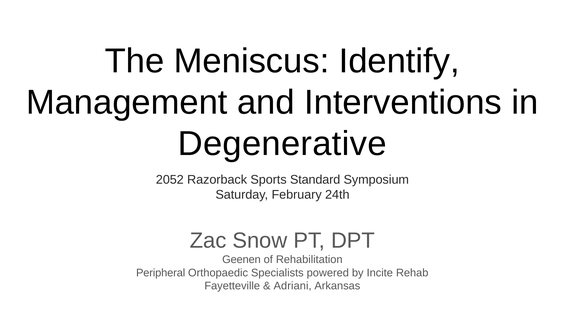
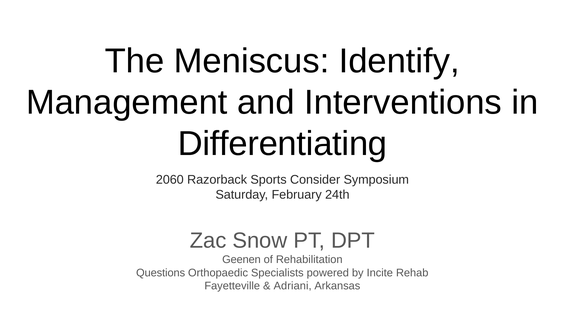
Degenerative: Degenerative -> Differentiating
2052: 2052 -> 2060
Standard: Standard -> Consider
Peripheral: Peripheral -> Questions
